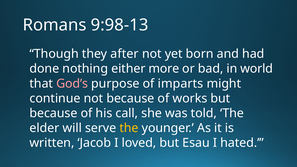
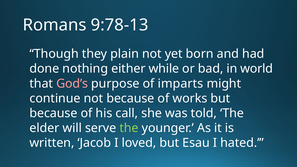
9:98-13: 9:98-13 -> 9:78-13
after: after -> plain
more: more -> while
the at (129, 128) colour: yellow -> light green
